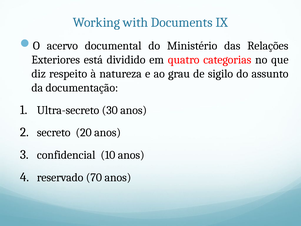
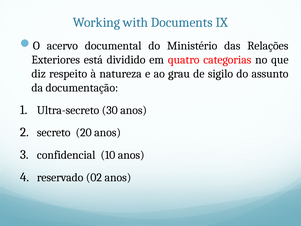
70: 70 -> 02
